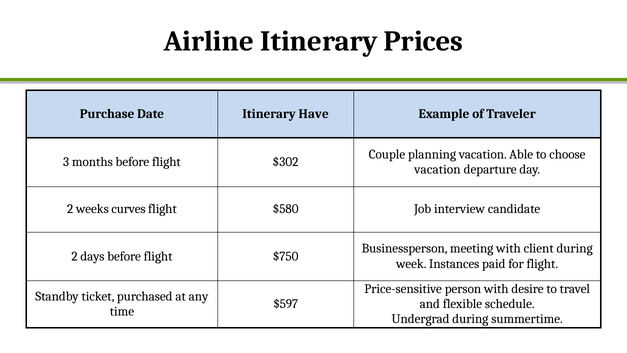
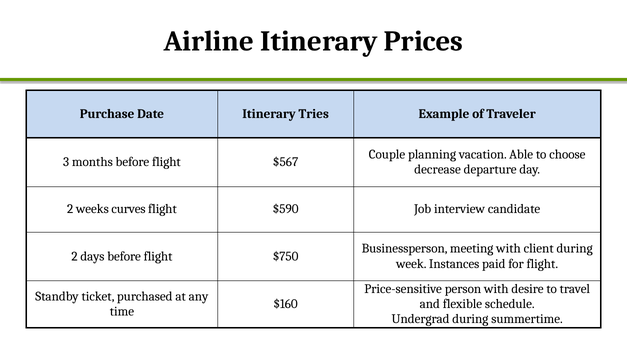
Have: Have -> Tries
$302: $302 -> $567
vacation at (437, 169): vacation -> decrease
$580: $580 -> $590
$597: $597 -> $160
